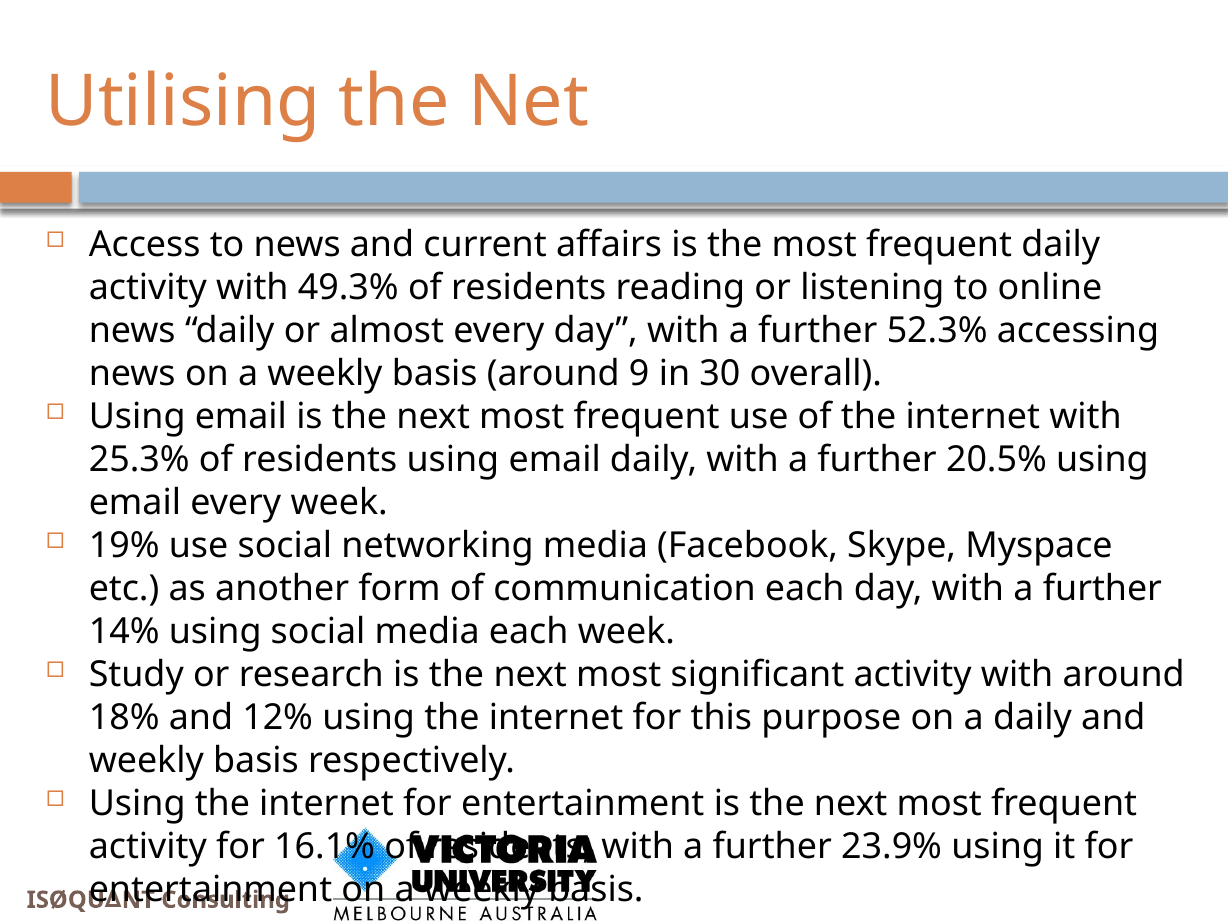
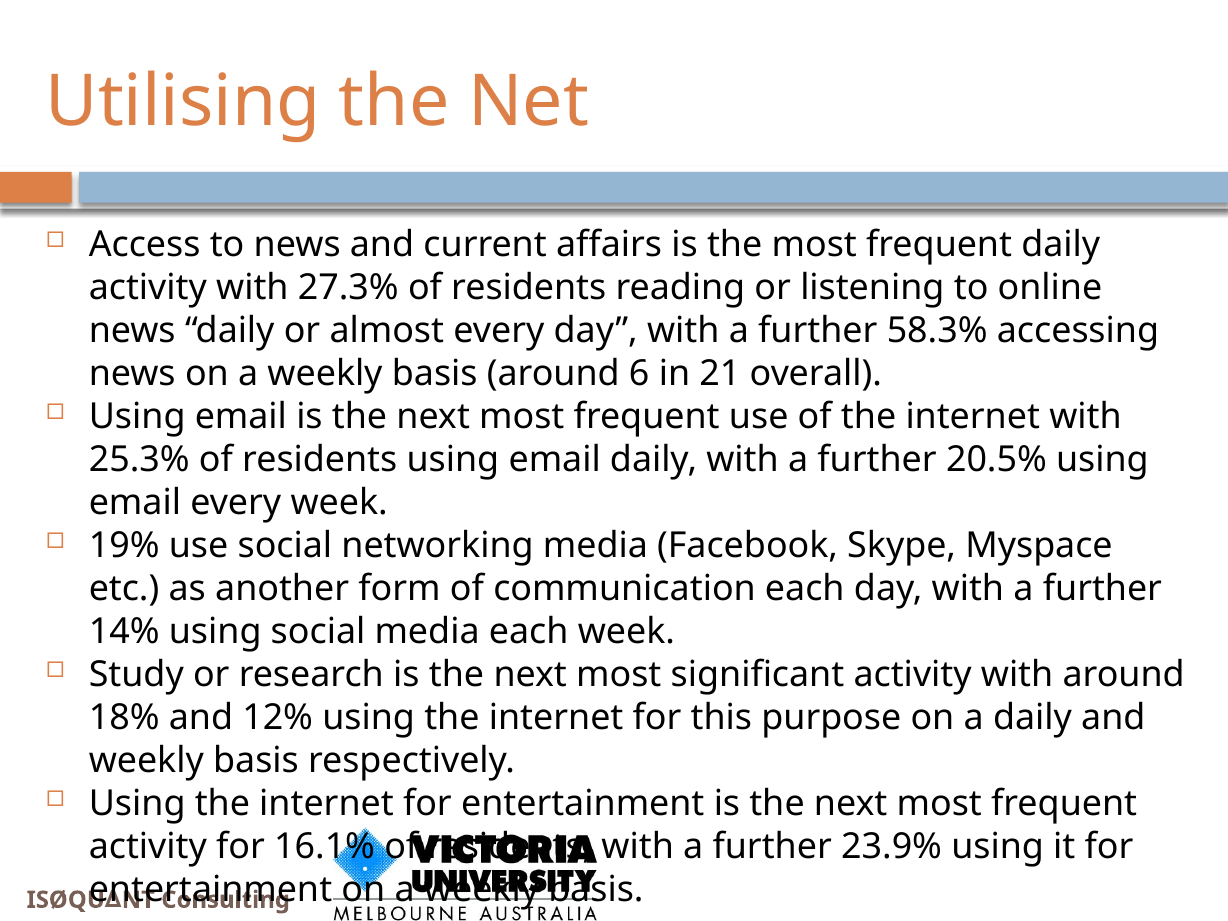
49.3%: 49.3% -> 27.3%
52.3%: 52.3% -> 58.3%
9: 9 -> 6
30: 30 -> 21
